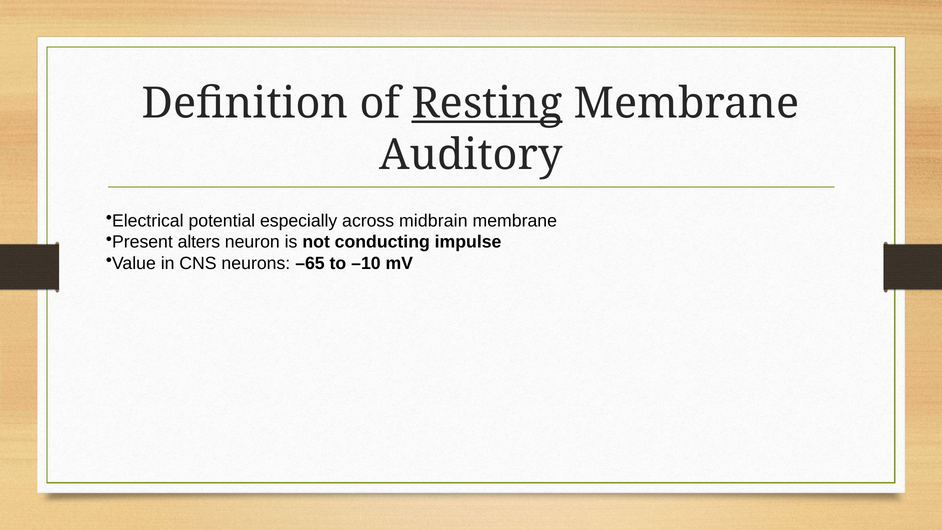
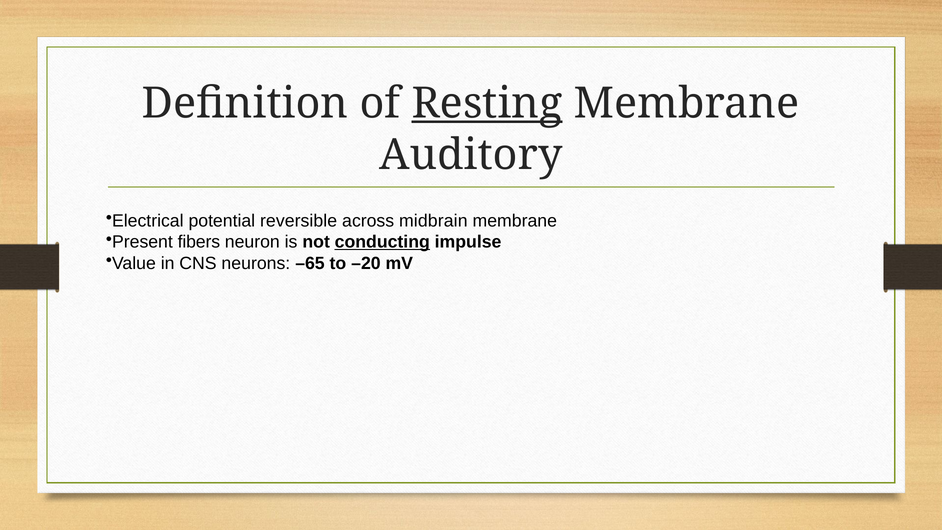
especially: especially -> reversible
alters: alters -> fibers
conducting underline: none -> present
–10: –10 -> –20
